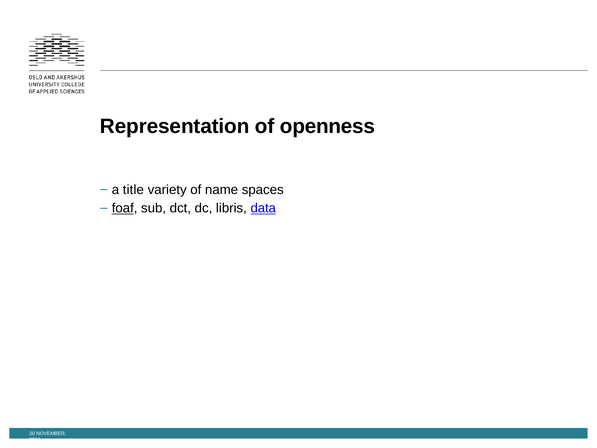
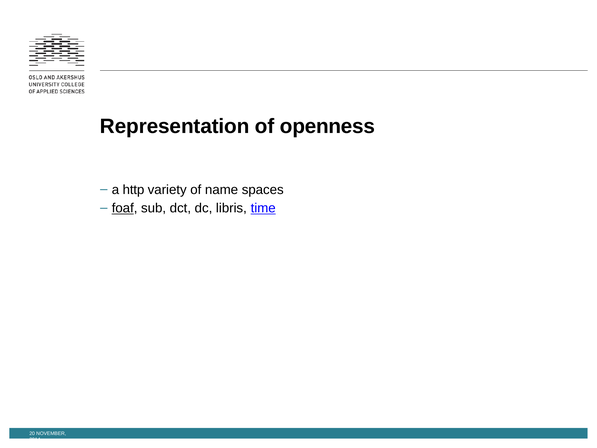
title: title -> http
data: data -> time
